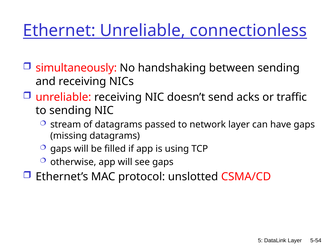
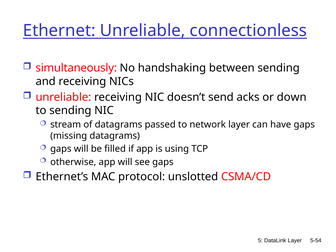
traffic: traffic -> down
